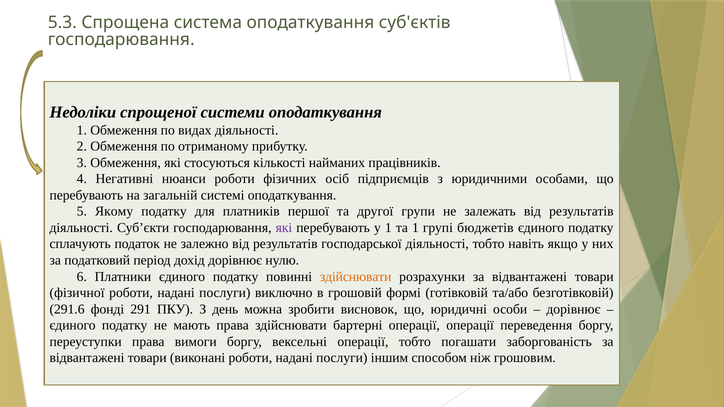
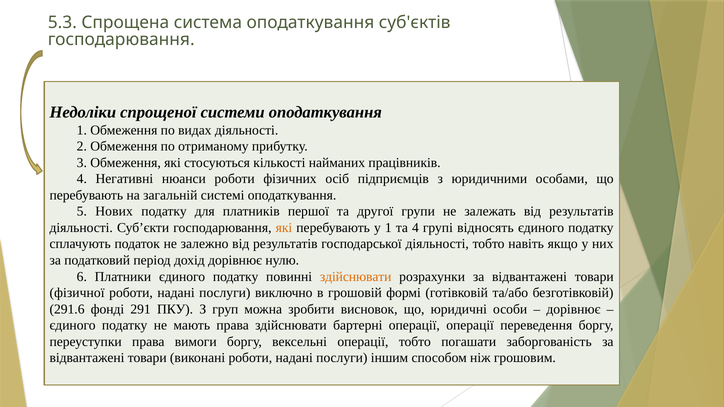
Якому: Якому -> Нових
які at (284, 228) colour: purple -> orange
та 1: 1 -> 4
бюджетів: бюджетів -> відносять
день: день -> груп
